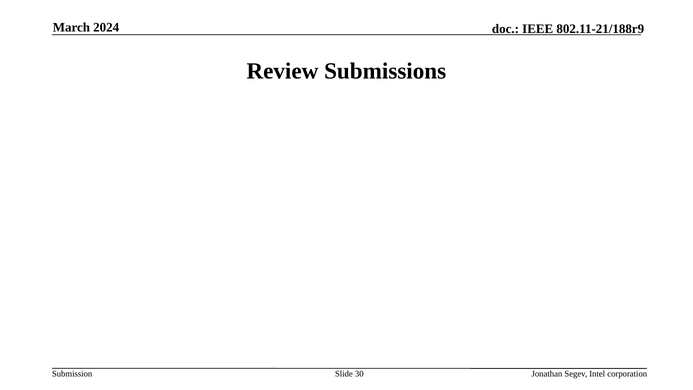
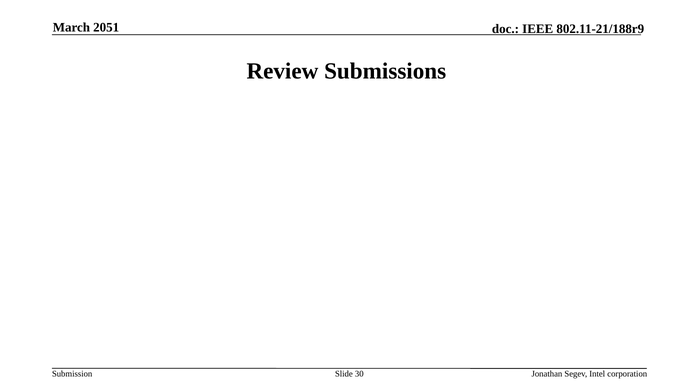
2024: 2024 -> 2051
